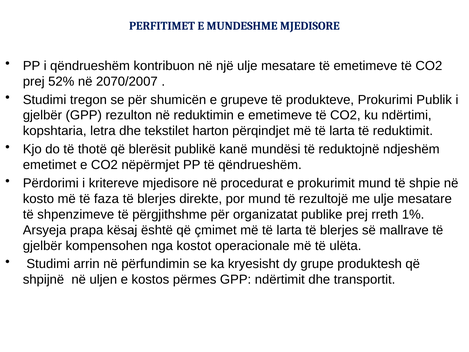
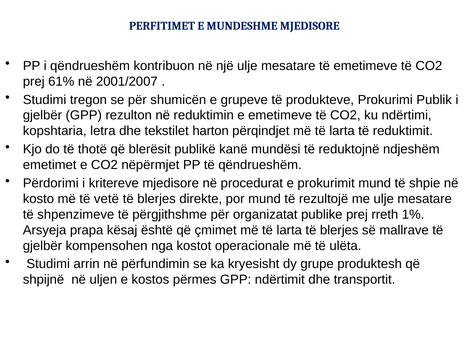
52%: 52% -> 61%
2070/2007: 2070/2007 -> 2001/2007
faza: faza -> vetë
